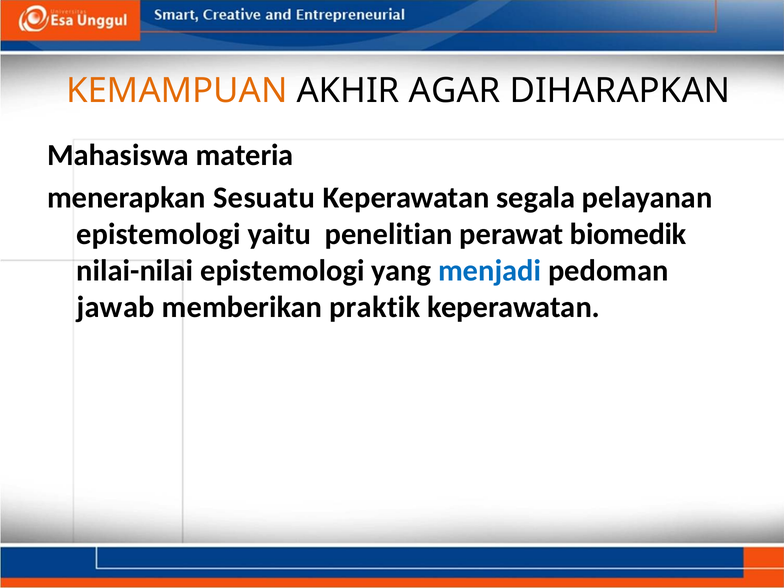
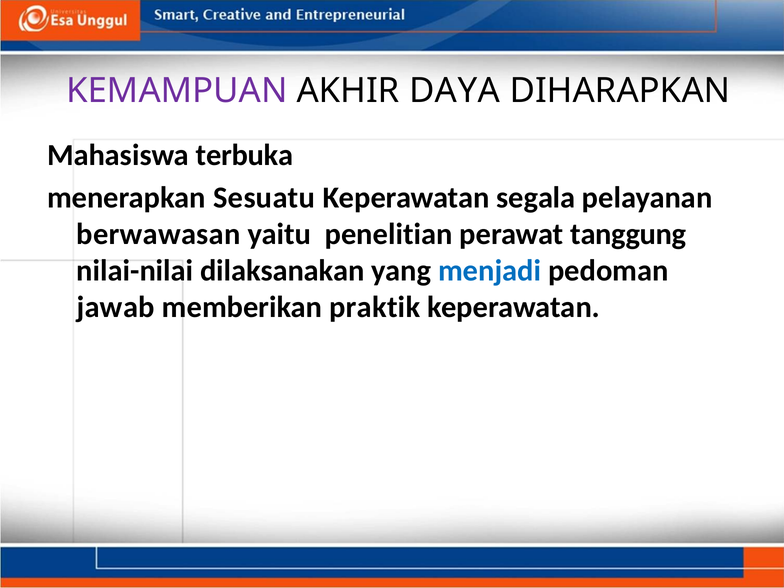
KEMAMPUAN colour: orange -> purple
AGAR: AGAR -> DAYA
materia: materia -> terbuka
epistemologi at (159, 234): epistemologi -> berwawasan
biomedik: biomedik -> tanggung
nilai-nilai epistemologi: epistemologi -> dilaksanakan
